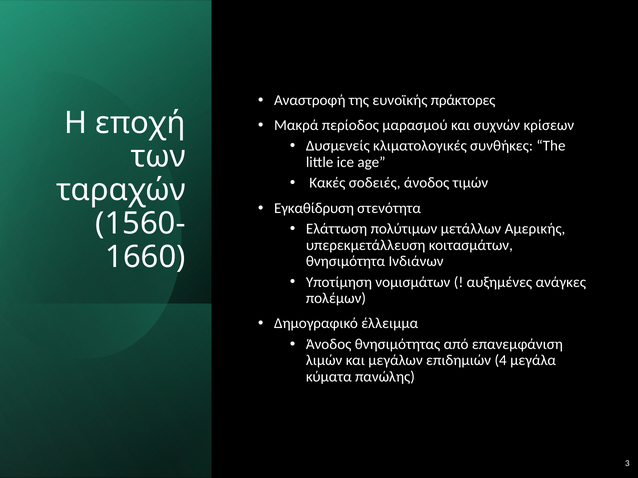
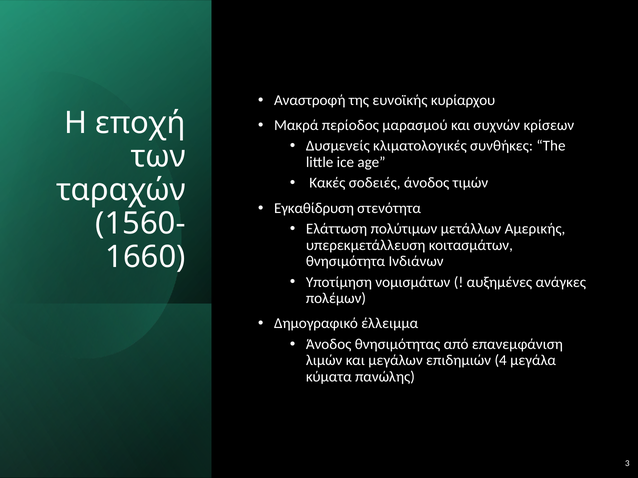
πράκτορες: πράκτορες -> κυρίαρχου
